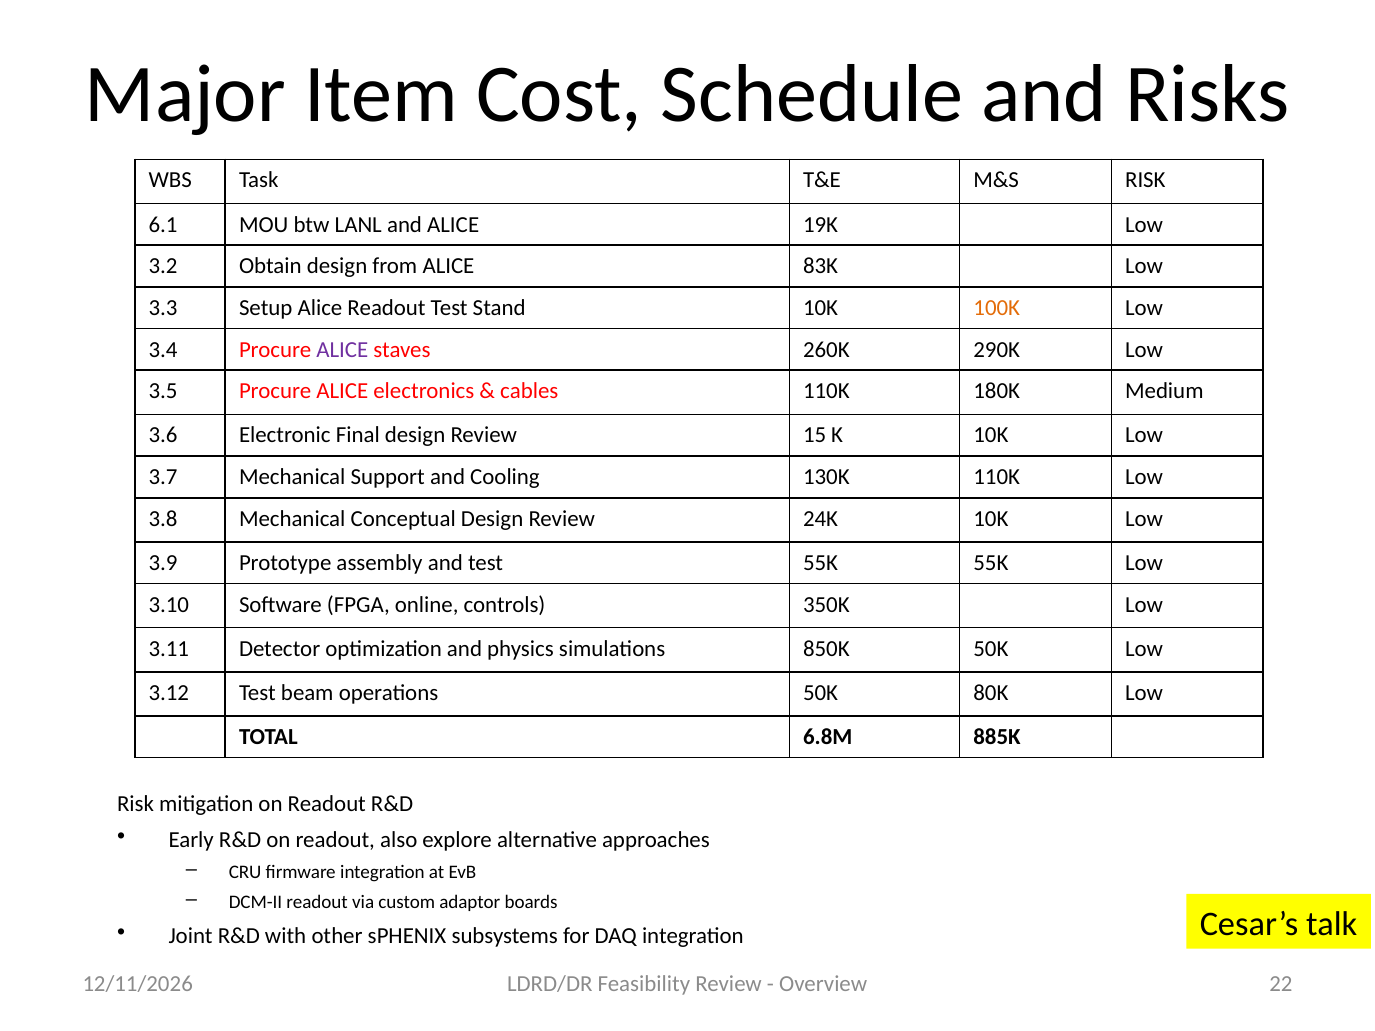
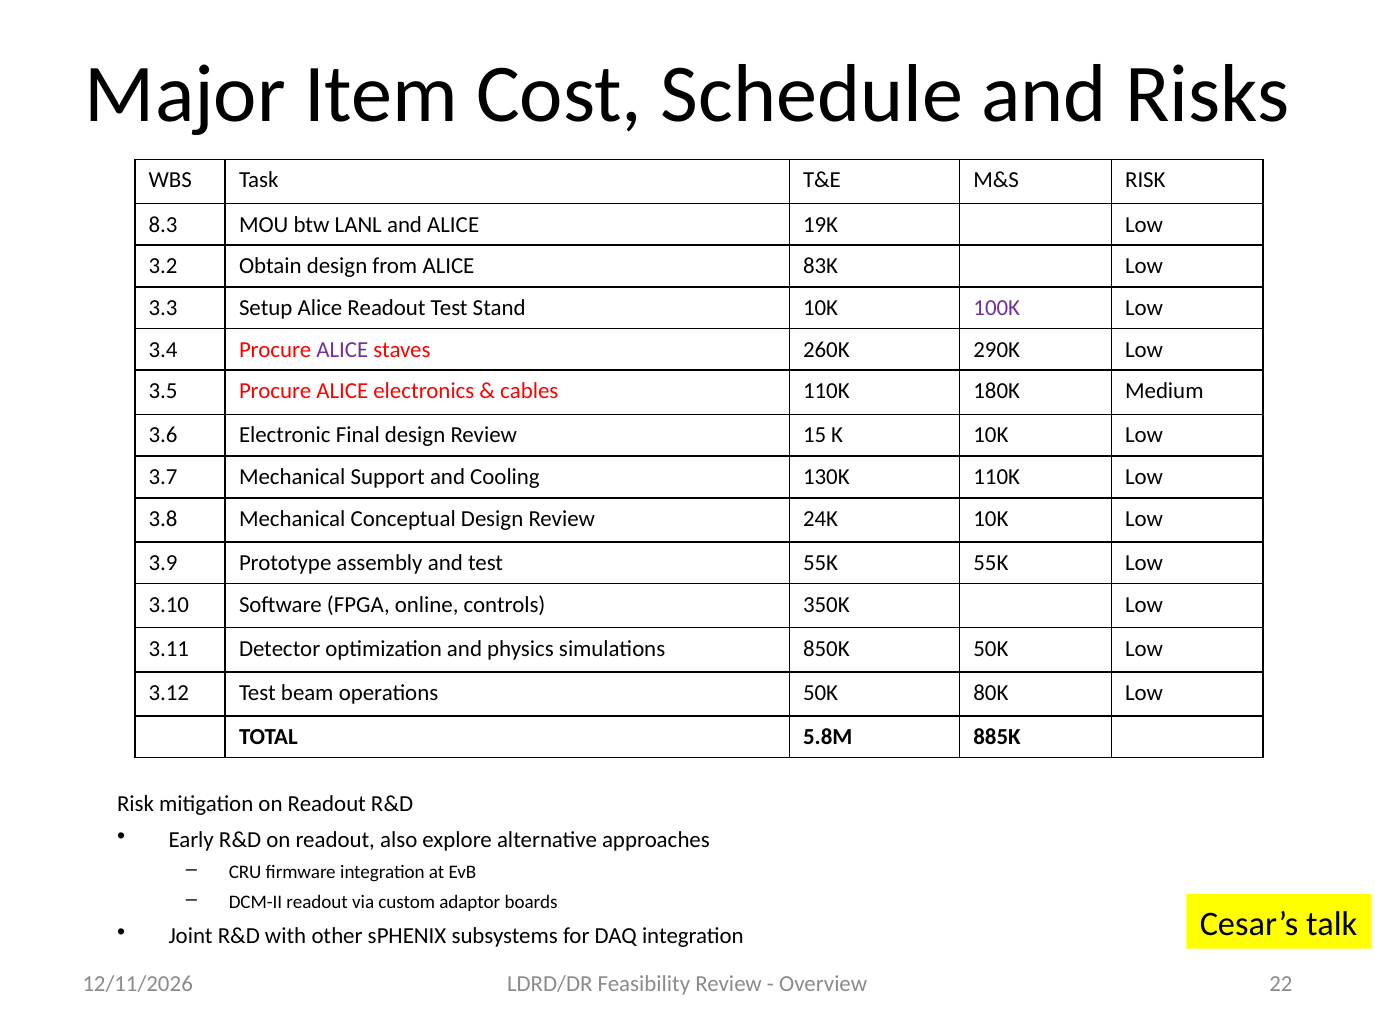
6.1: 6.1 -> 8.3
100K colour: orange -> purple
6.8M: 6.8M -> 5.8M
